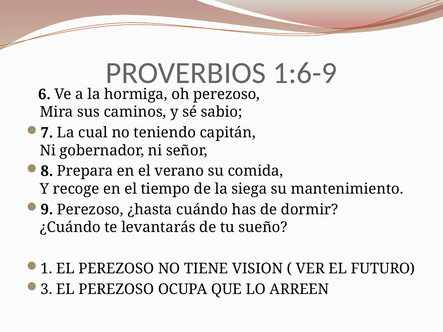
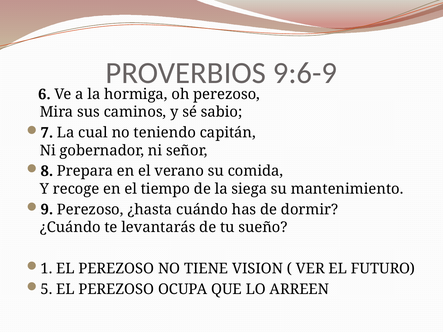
1:6-9: 1:6-9 -> 9:6-9
3: 3 -> 5
